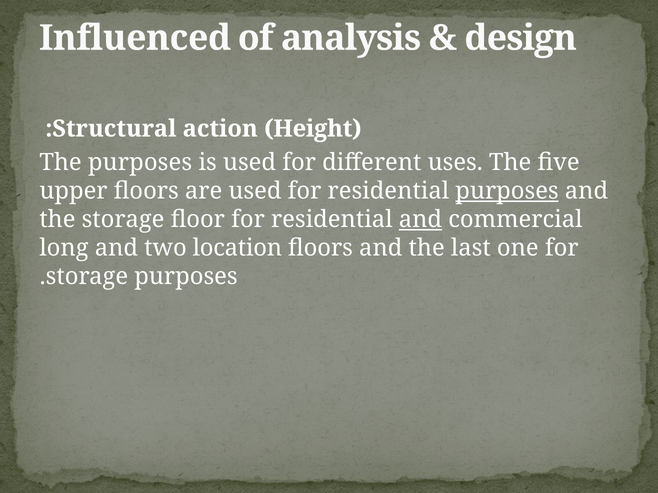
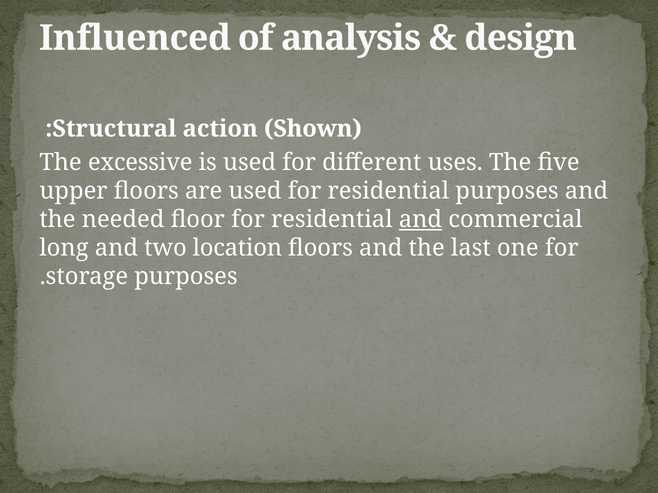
Height: Height -> Shown
The purposes: purposes -> excessive
purposes at (507, 191) underline: present -> none
the storage: storage -> needed
